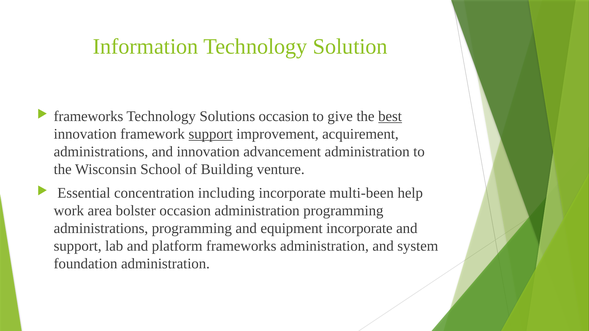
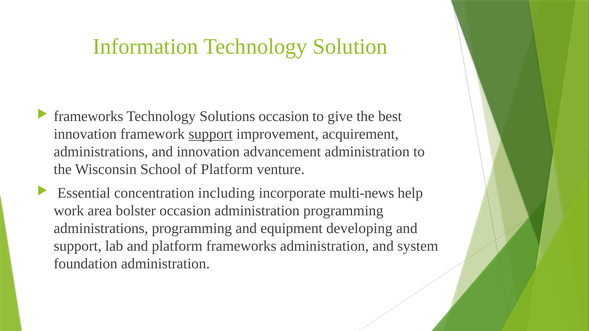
best underline: present -> none
of Building: Building -> Platform
multi-been: multi-been -> multi-news
equipment incorporate: incorporate -> developing
